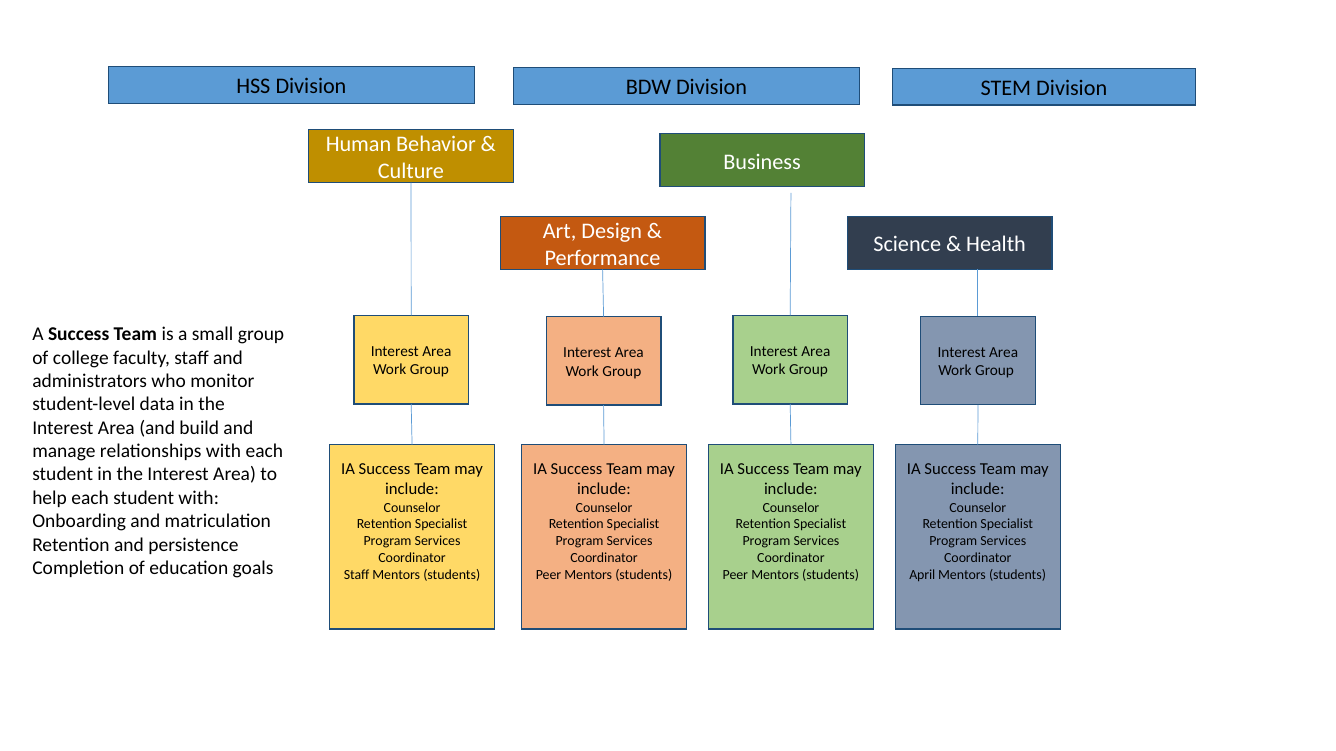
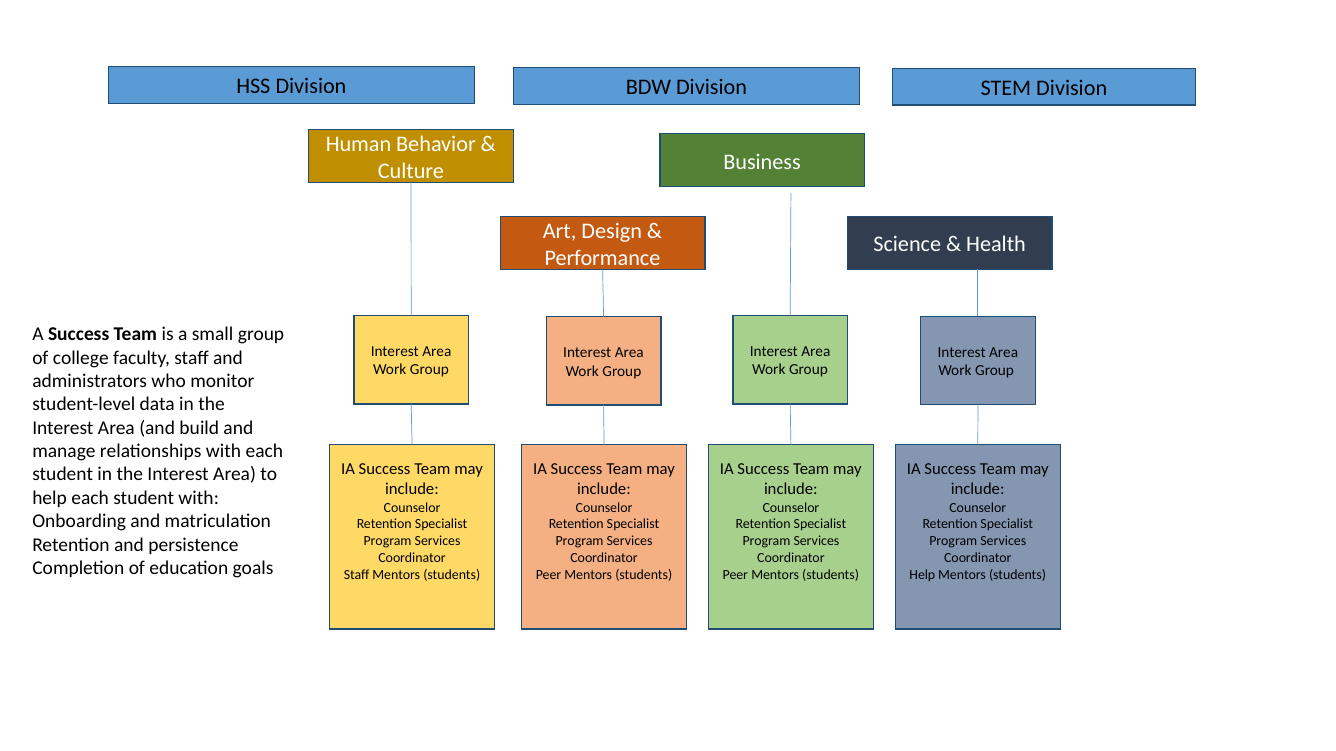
April at (922, 575): April -> Help
